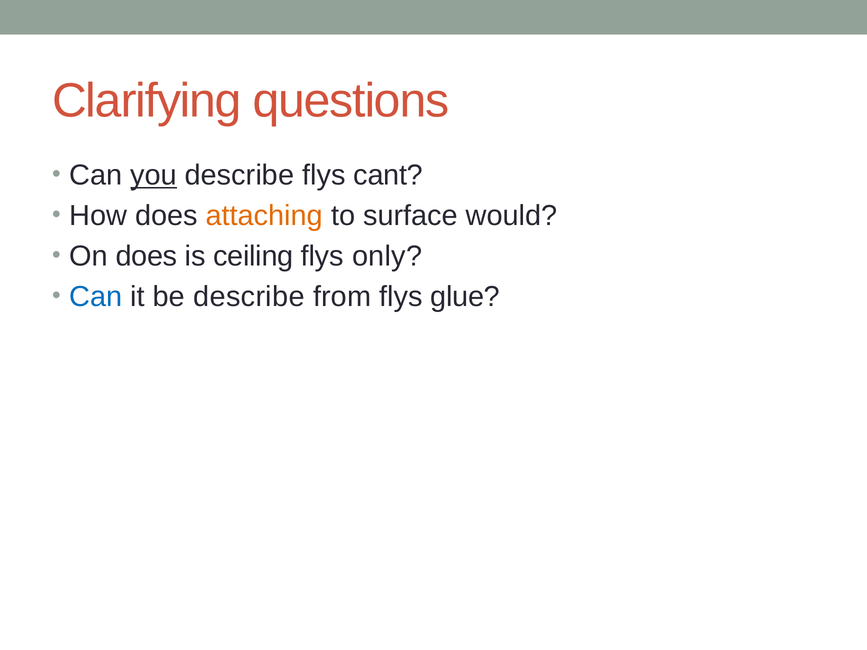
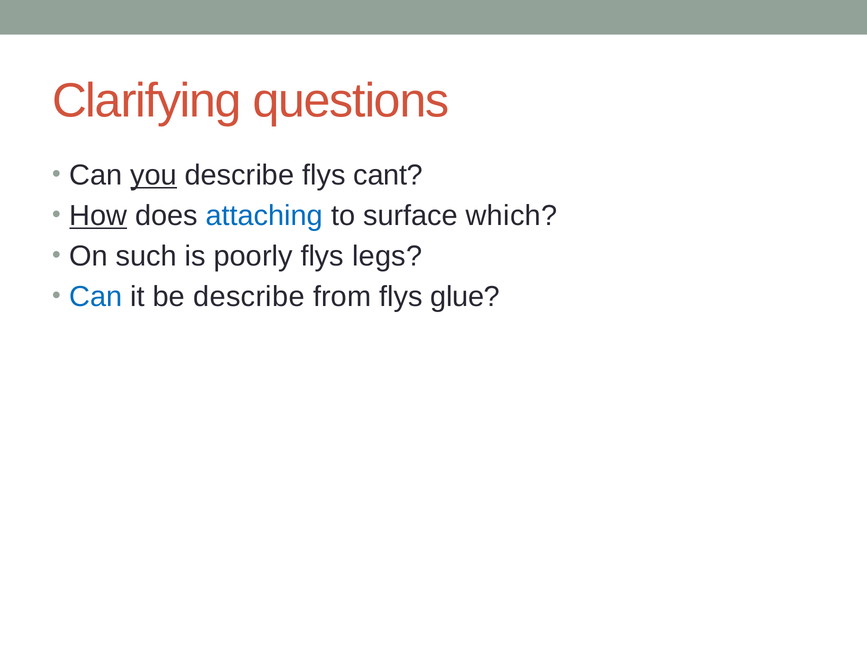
How underline: none -> present
attaching colour: orange -> blue
would: would -> which
On does: does -> such
ceiling: ceiling -> poorly
only: only -> legs
